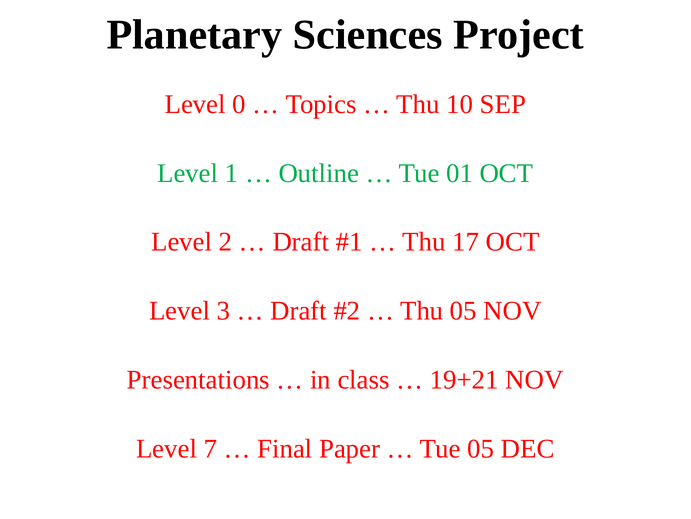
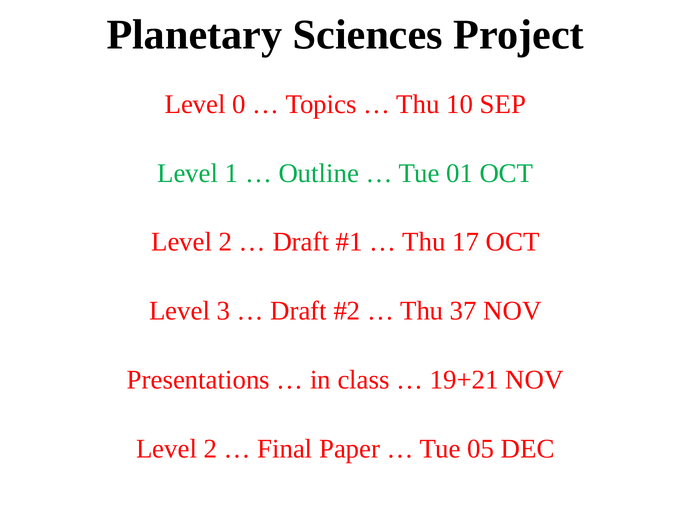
Thu 05: 05 -> 37
7 at (210, 448): 7 -> 2
